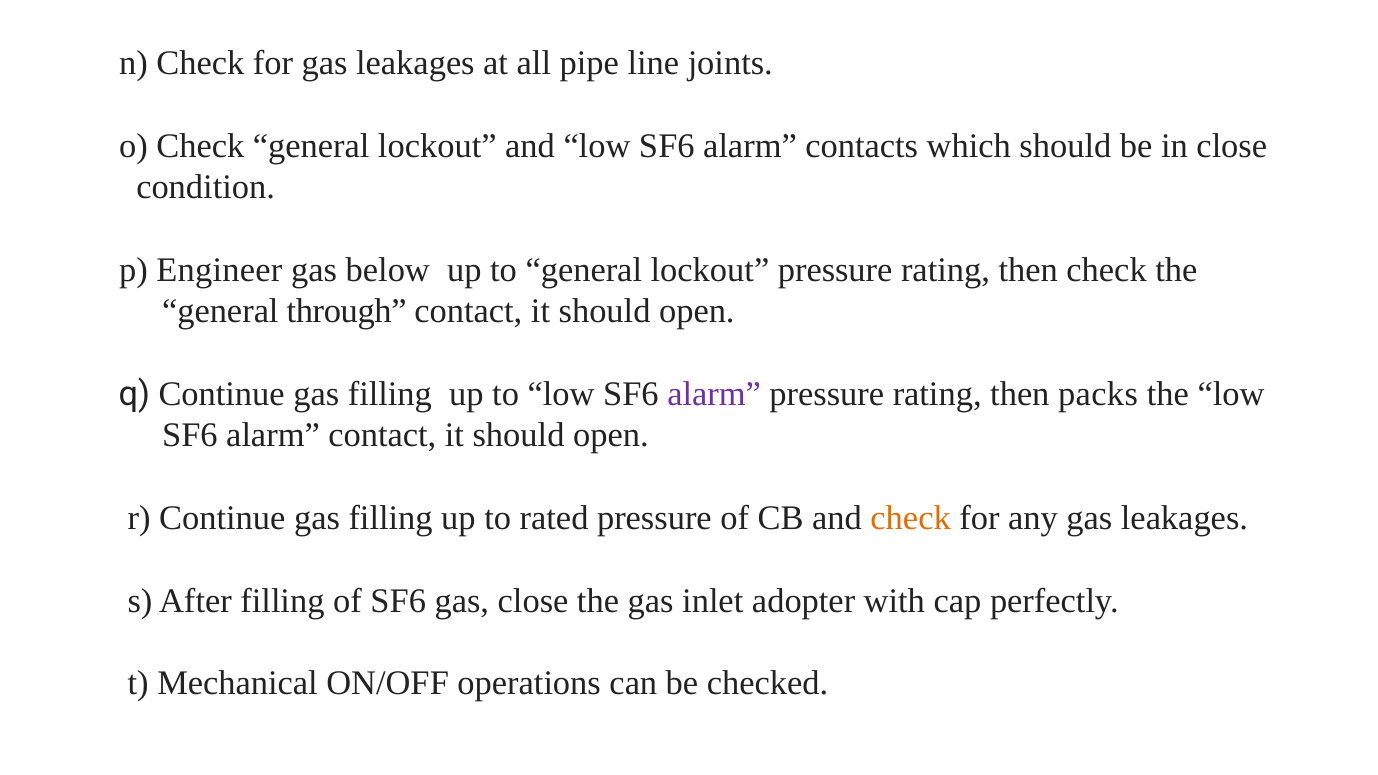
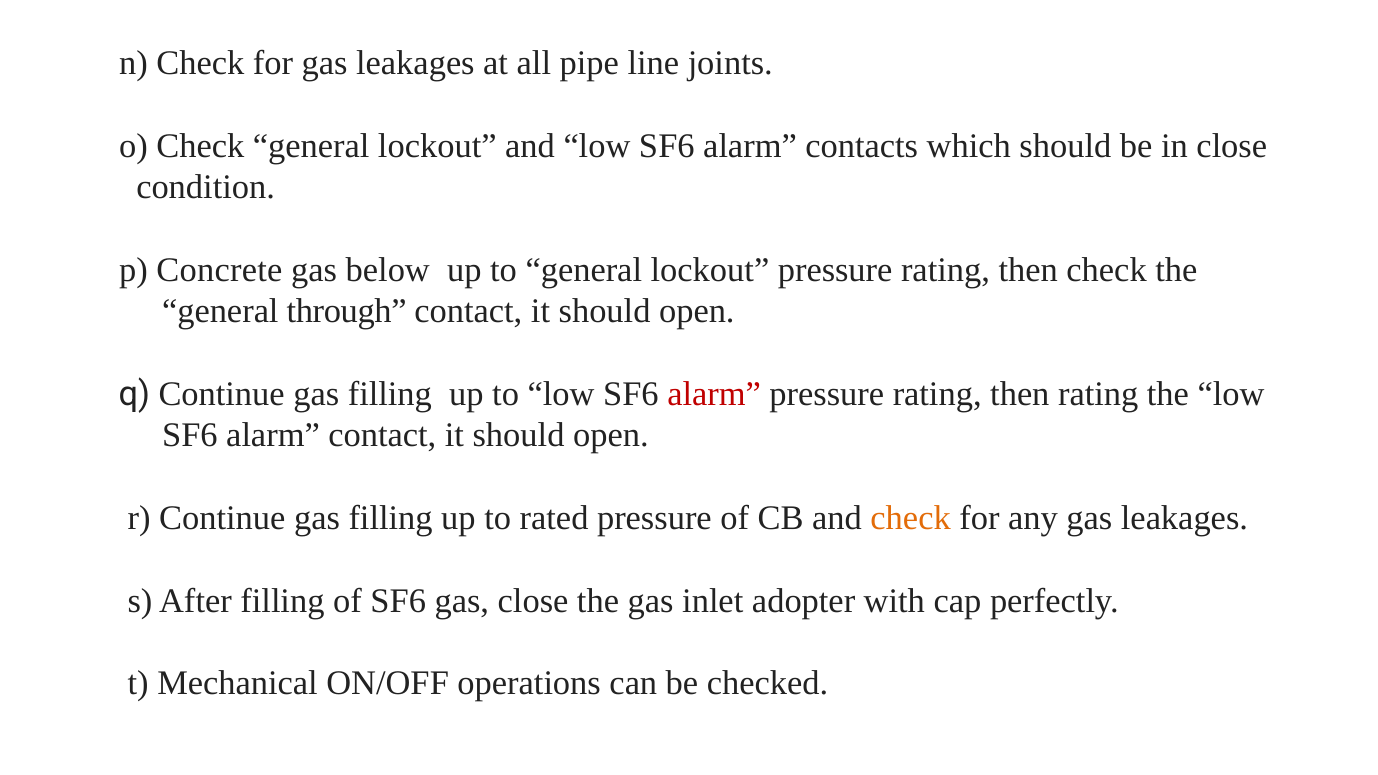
Engineer: Engineer -> Concrete
alarm at (714, 394) colour: purple -> red
then packs: packs -> rating
